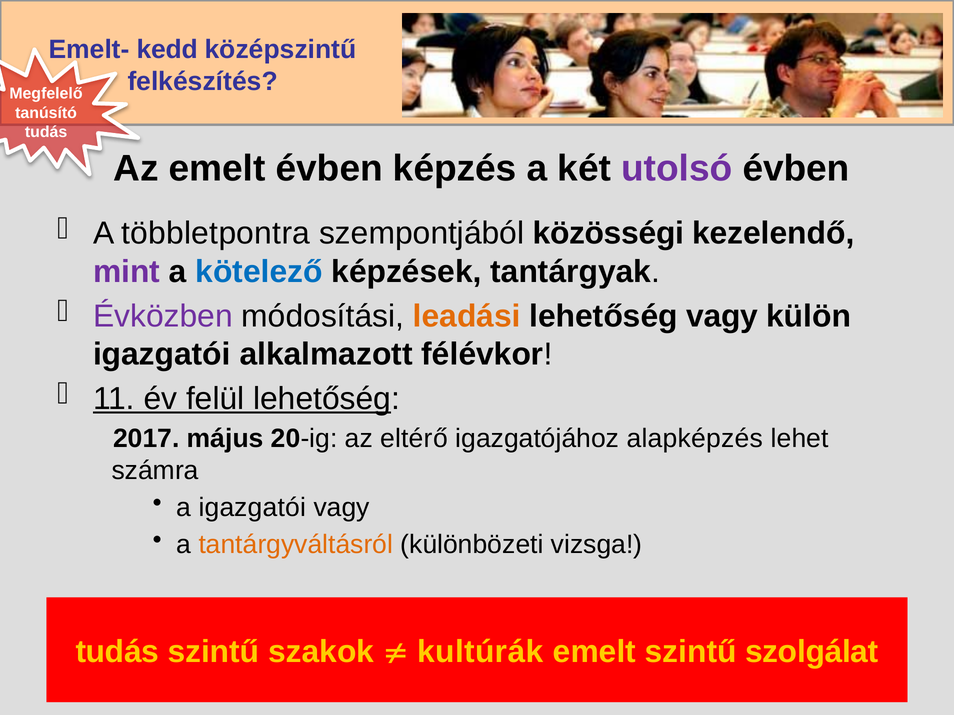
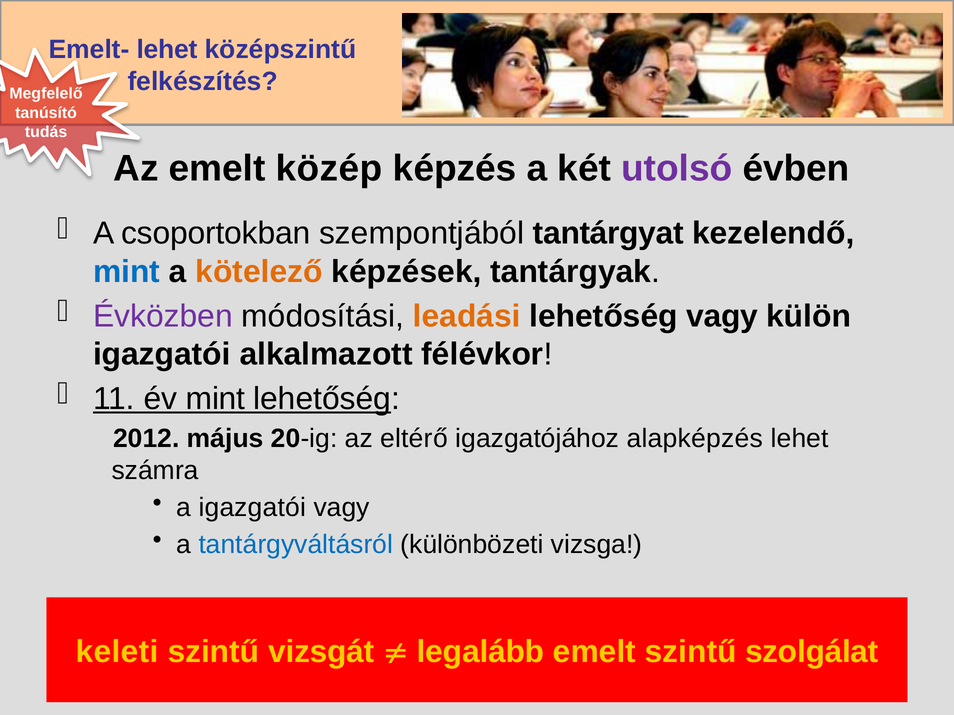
kedd at (167, 50): kedd -> lehet
emelt évben: évben -> közép
többletpontra: többletpontra -> csoportokban
közösségi: közösségi -> tantárgyat
mint at (127, 272) colour: purple -> blue
kötelező colour: blue -> orange
év felül: felül -> mint
2017: 2017 -> 2012
tantárgyváltásról colour: orange -> blue
tudás at (117, 652): tudás -> keleti
szakok: szakok -> vizsgát
kultúrák: kultúrák -> legalább
